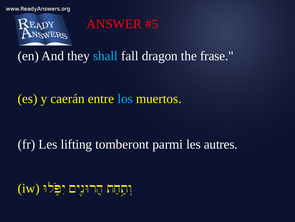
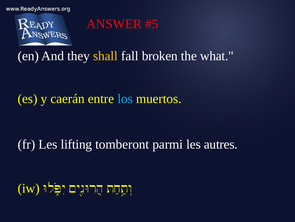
shall colour: light blue -> yellow
dragon: dragon -> broken
frase: frase -> what
